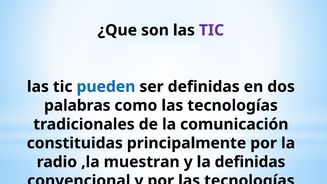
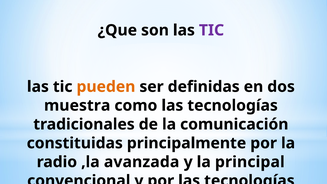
pueden colour: blue -> orange
palabras: palabras -> muestra
muestran: muestran -> avanzada
la definidas: definidas -> principal
